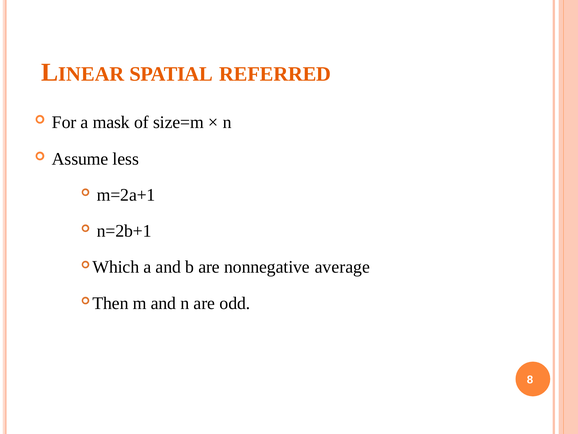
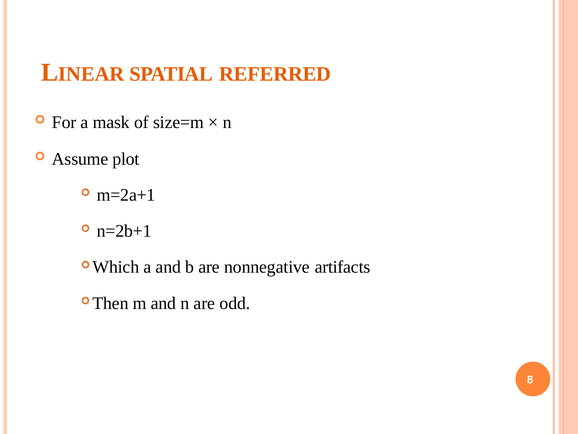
less: less -> plot
average: average -> artifacts
